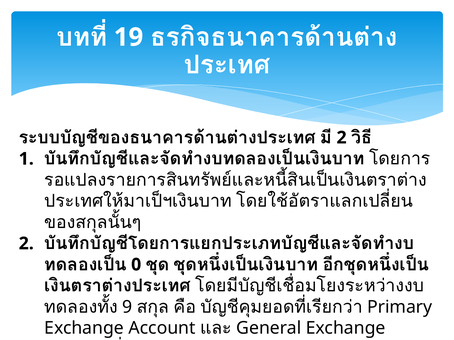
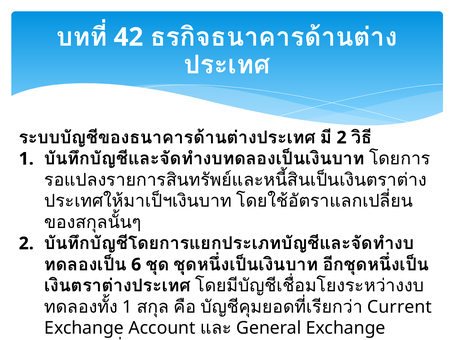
19: 19 -> 42
0: 0 -> 6
9 at (127, 307): 9 -> 1
Primary: Primary -> Current
